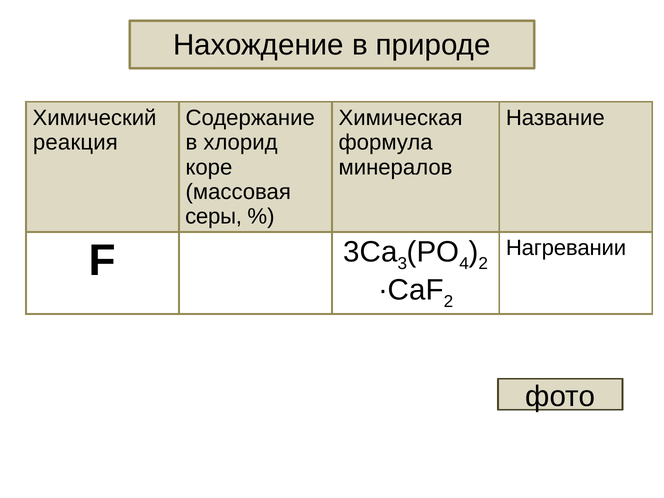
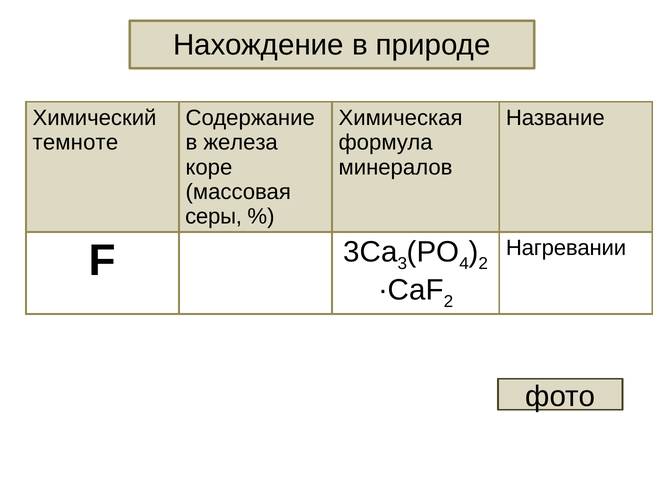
реакция: реакция -> темноте
хлорид: хлорид -> железа
